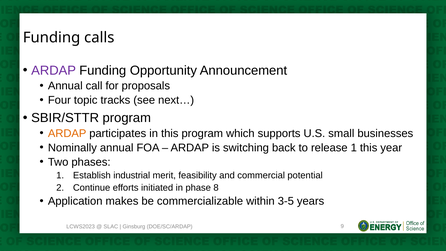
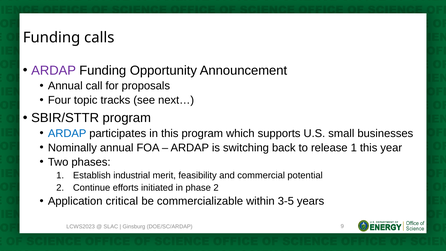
ARDAP at (67, 133) colour: orange -> blue
phase 8: 8 -> 2
makes: makes -> critical
